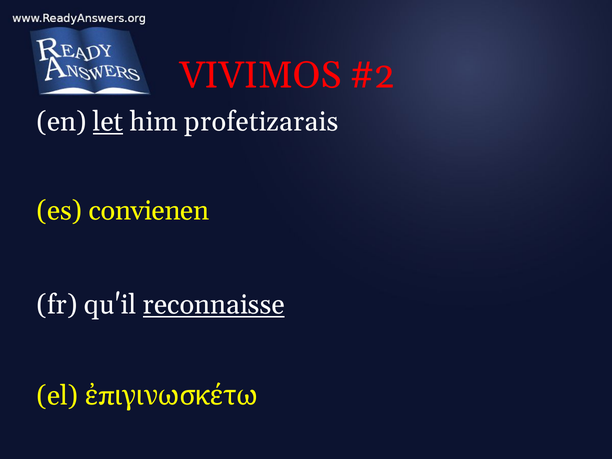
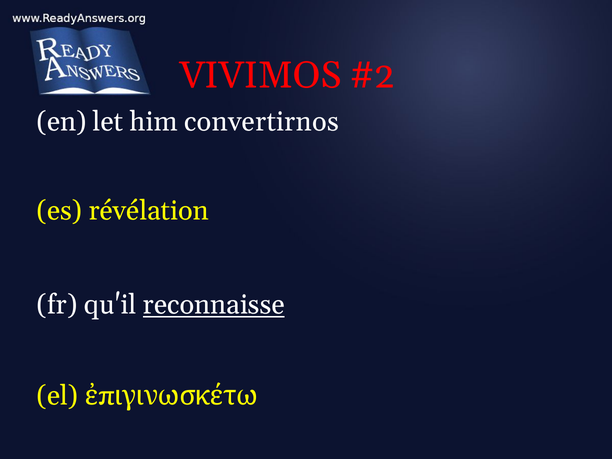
let underline: present -> none
profetizarais: profetizarais -> convertirnos
convienen: convienen -> révélation
